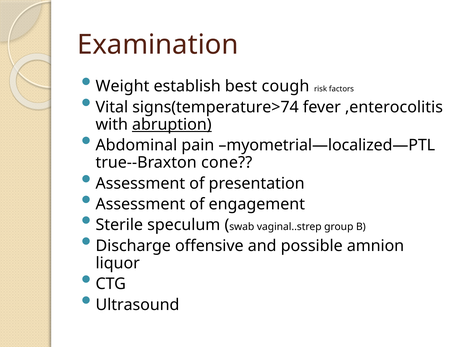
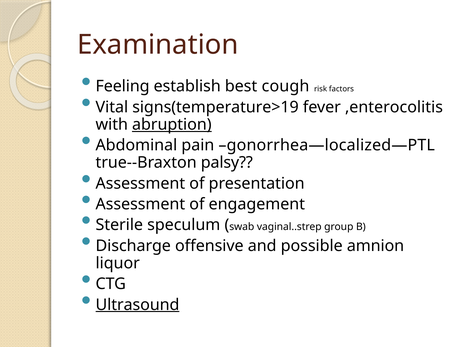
Weight: Weight -> Feeling
signs(temperature>74: signs(temperature>74 -> signs(temperature>19
myometrial—localized—PTL: myometrial—localized—PTL -> gonorrhea—localized—PTL
cone: cone -> palsy
Ultrasound underline: none -> present
